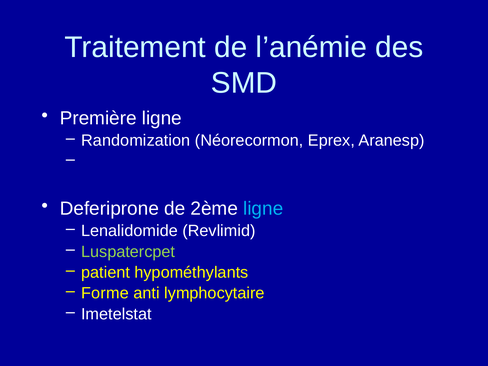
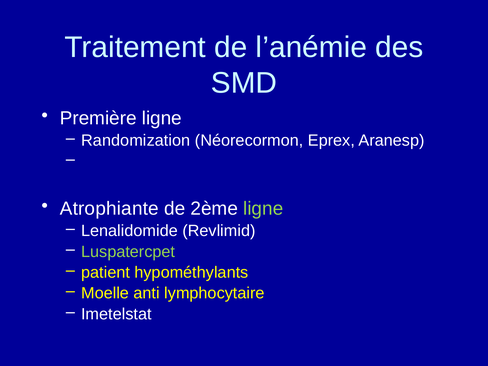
Deferiprone: Deferiprone -> Atrophiante
ligne at (263, 209) colour: light blue -> light green
Forme: Forme -> Moelle
